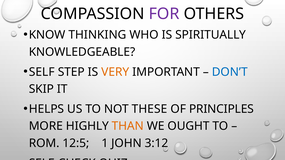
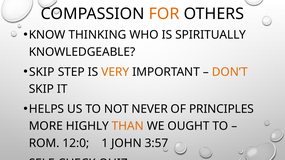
FOR colour: purple -> orange
SELF at (42, 72): SELF -> SKIP
DON’T colour: blue -> orange
THESE: THESE -> NEVER
12:5: 12:5 -> 12:0
3:12: 3:12 -> 3:57
